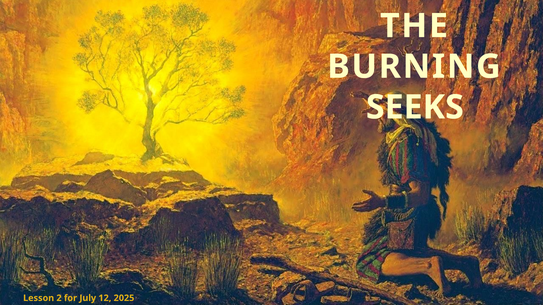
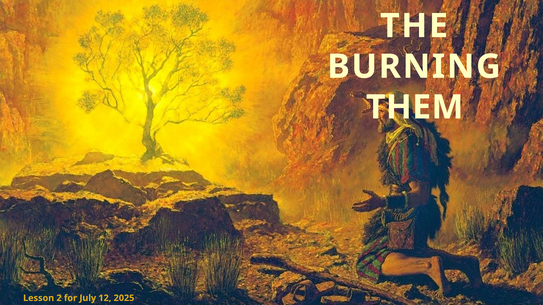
SEEKS: SEEKS -> THEM
